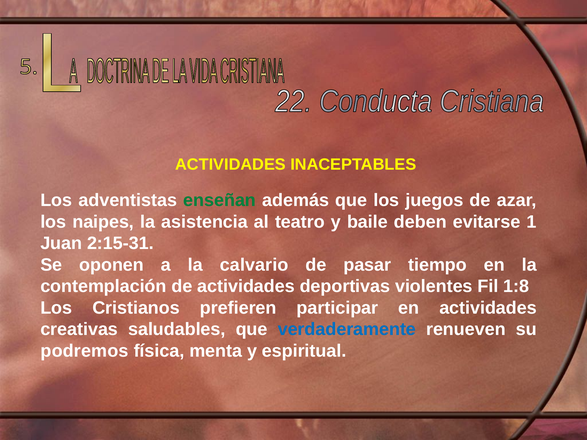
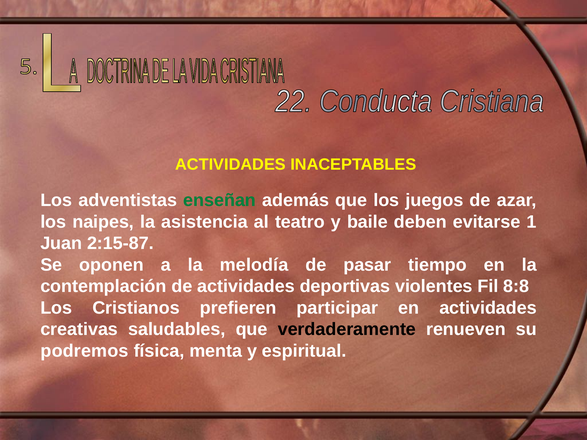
2:15-31: 2:15-31 -> 2:15-87
calvario: calvario -> melodía
1:8: 1:8 -> 8:8
verdaderamente colour: blue -> black
